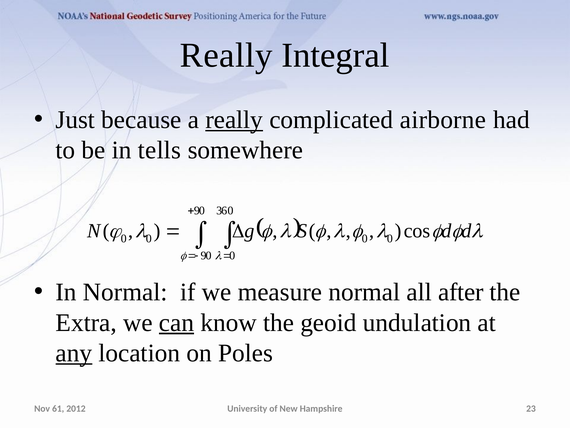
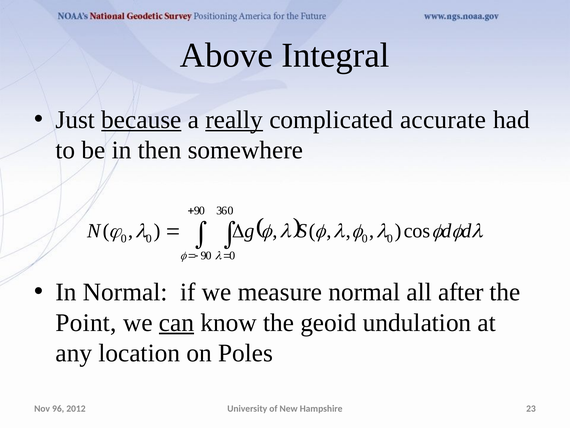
Really at (226, 55): Really -> Above
because underline: none -> present
airborne: airborne -> accurate
tells: tells -> then
Extra: Extra -> Point
any underline: present -> none
61: 61 -> 96
